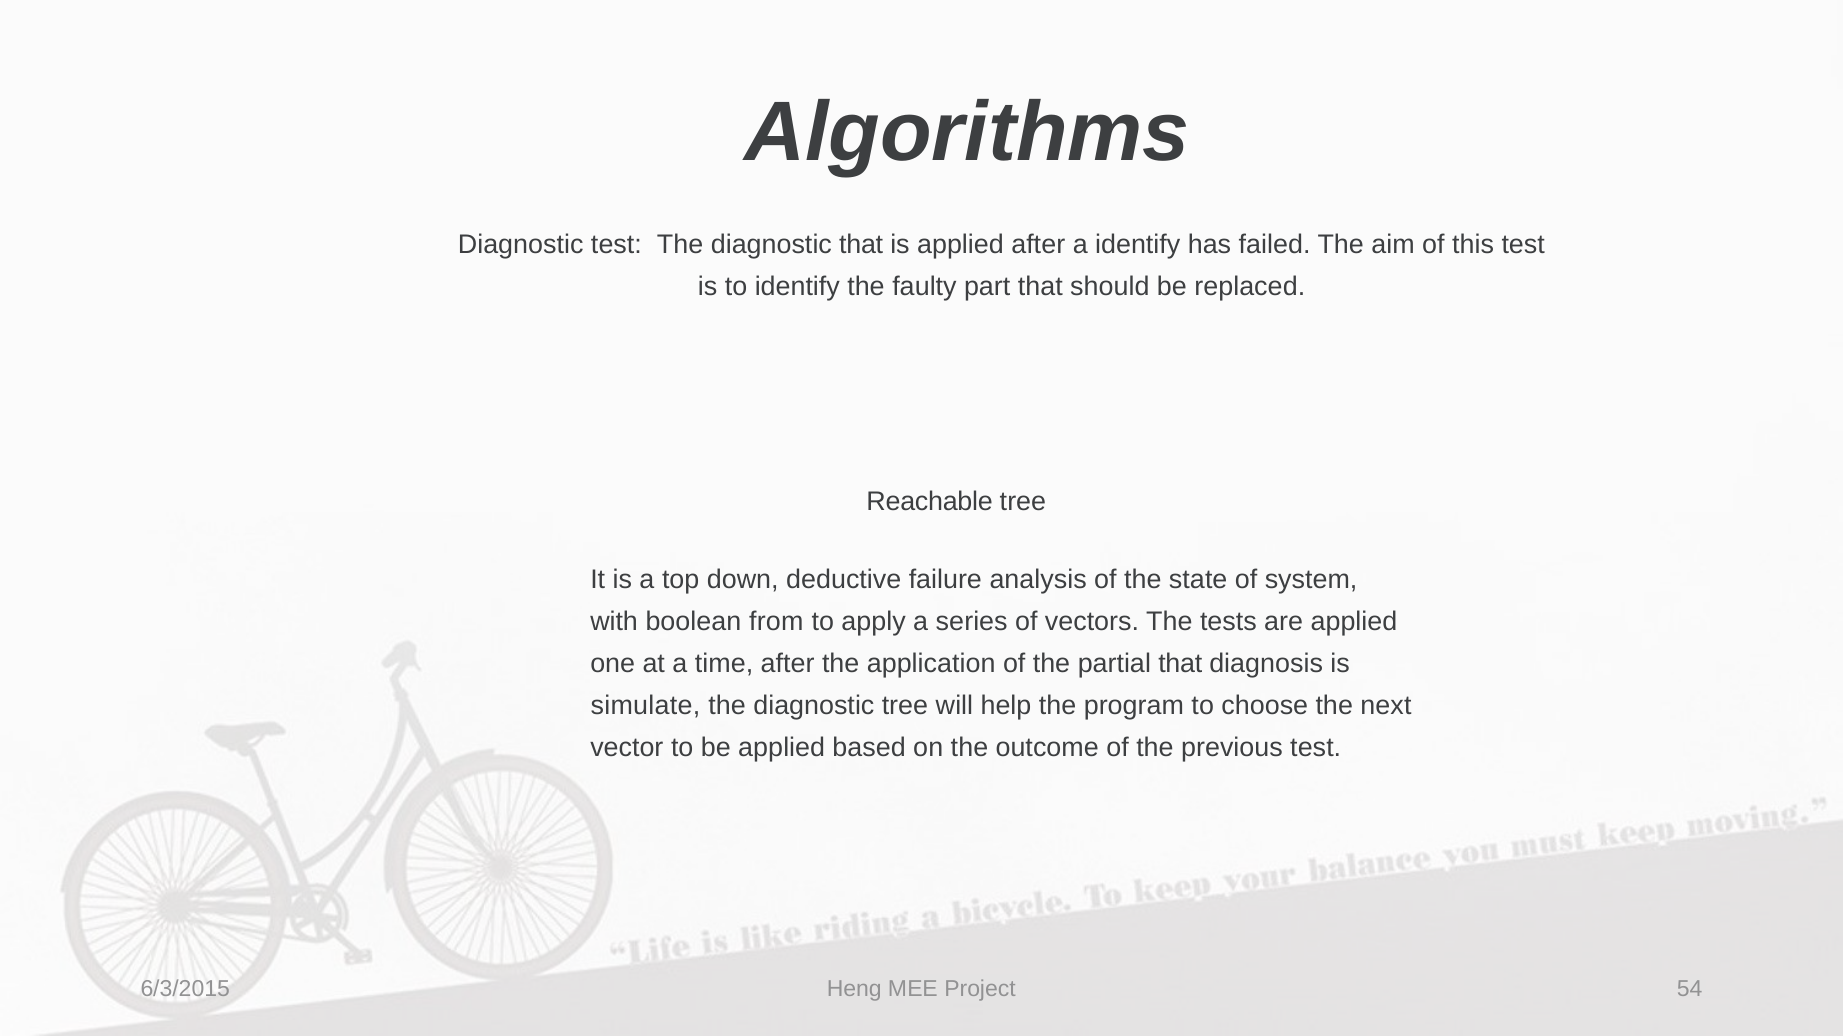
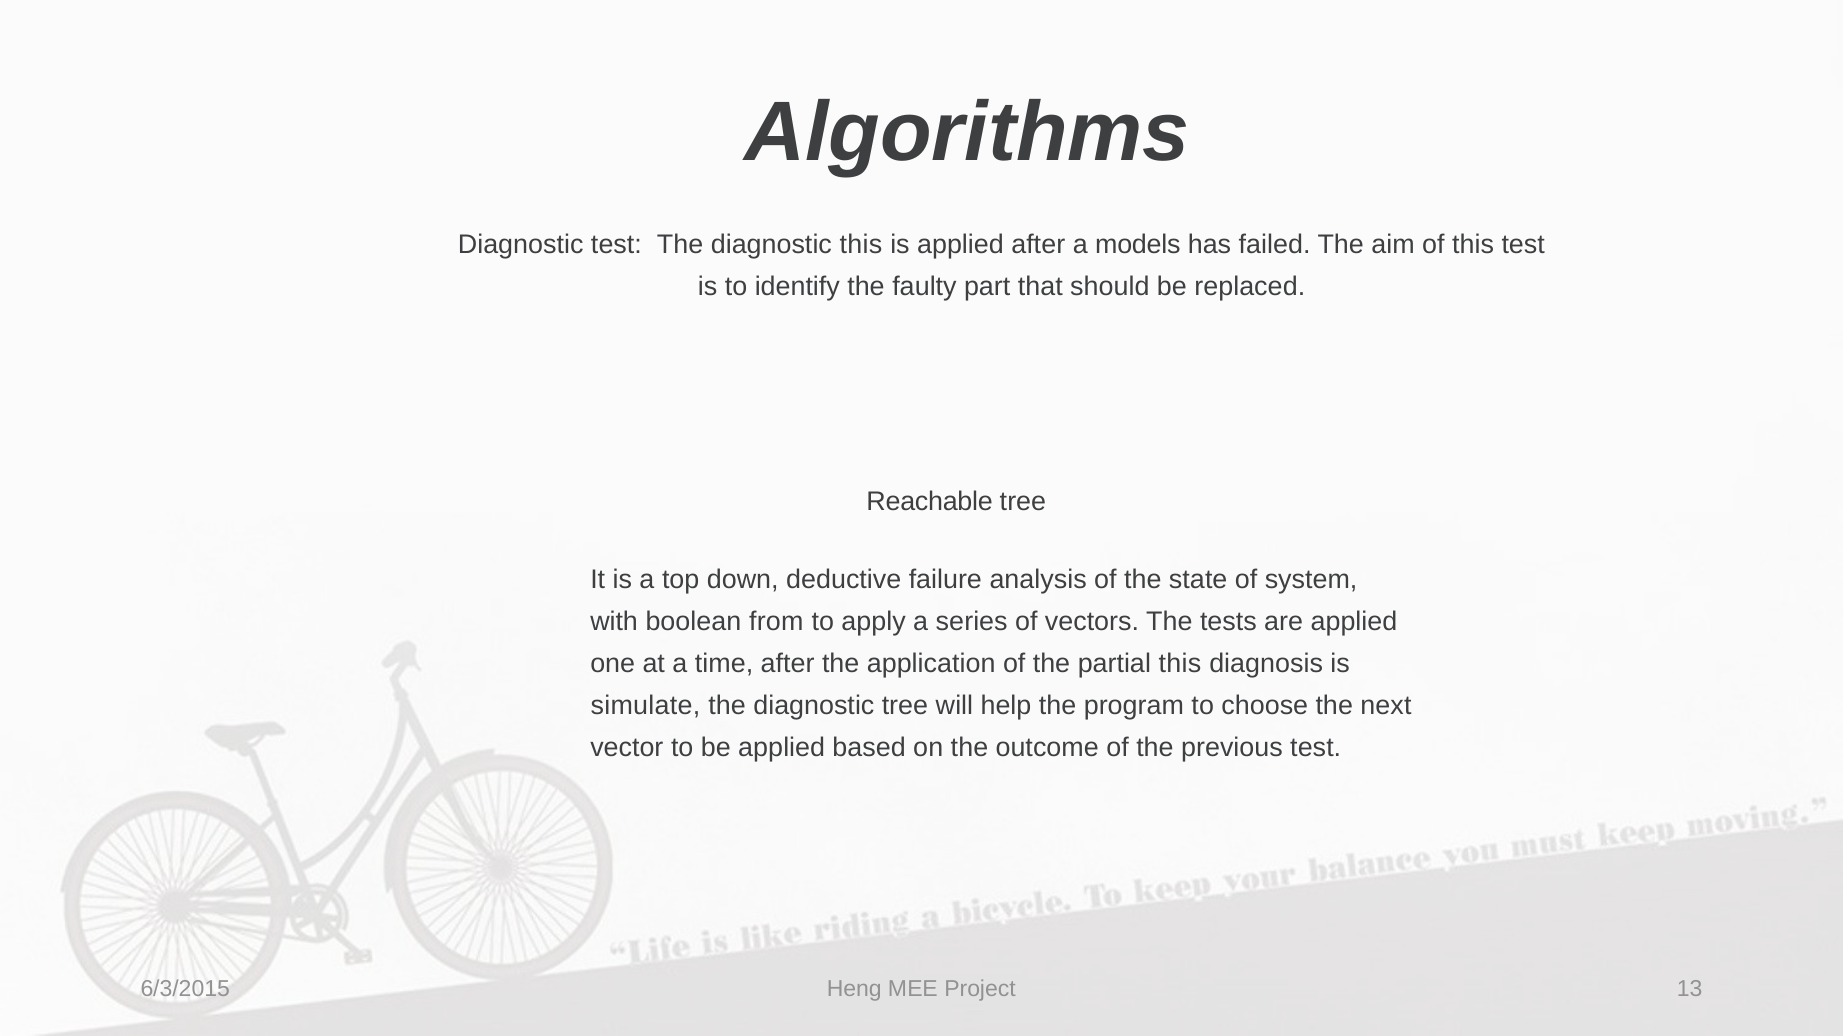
diagnostic that: that -> this
a identify: identify -> models
partial that: that -> this
54: 54 -> 13
